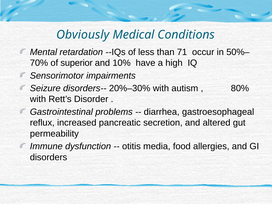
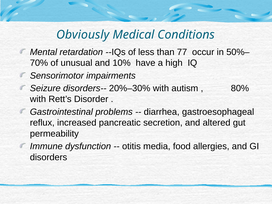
71: 71 -> 77
superior: superior -> unusual
